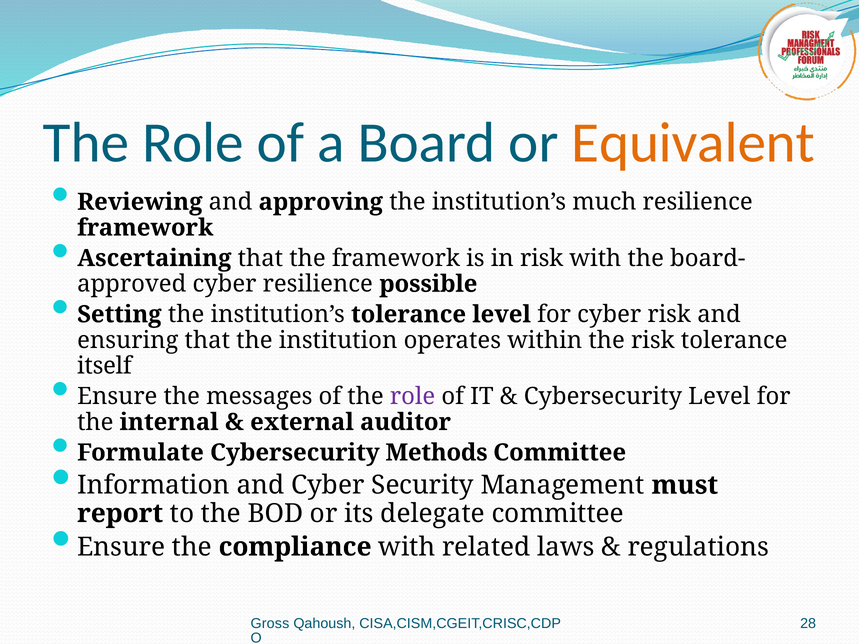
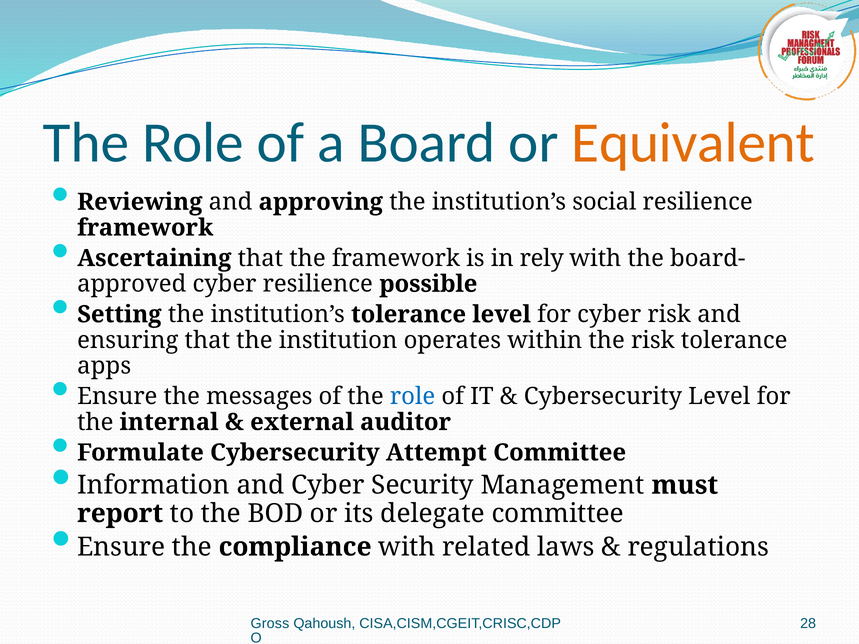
much: much -> social
in risk: risk -> rely
itself: itself -> apps
role at (413, 397) colour: purple -> blue
Methods: Methods -> Attempt
